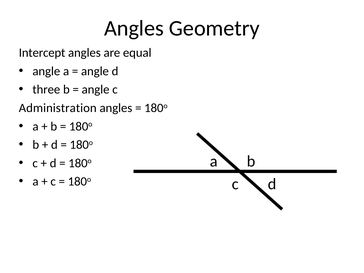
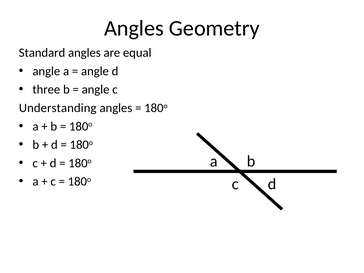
Intercept: Intercept -> Standard
Administration: Administration -> Understanding
